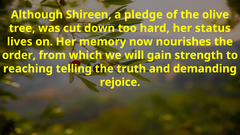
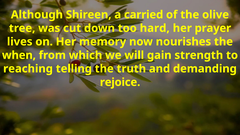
pledge: pledge -> carried
status: status -> prayer
order: order -> when
